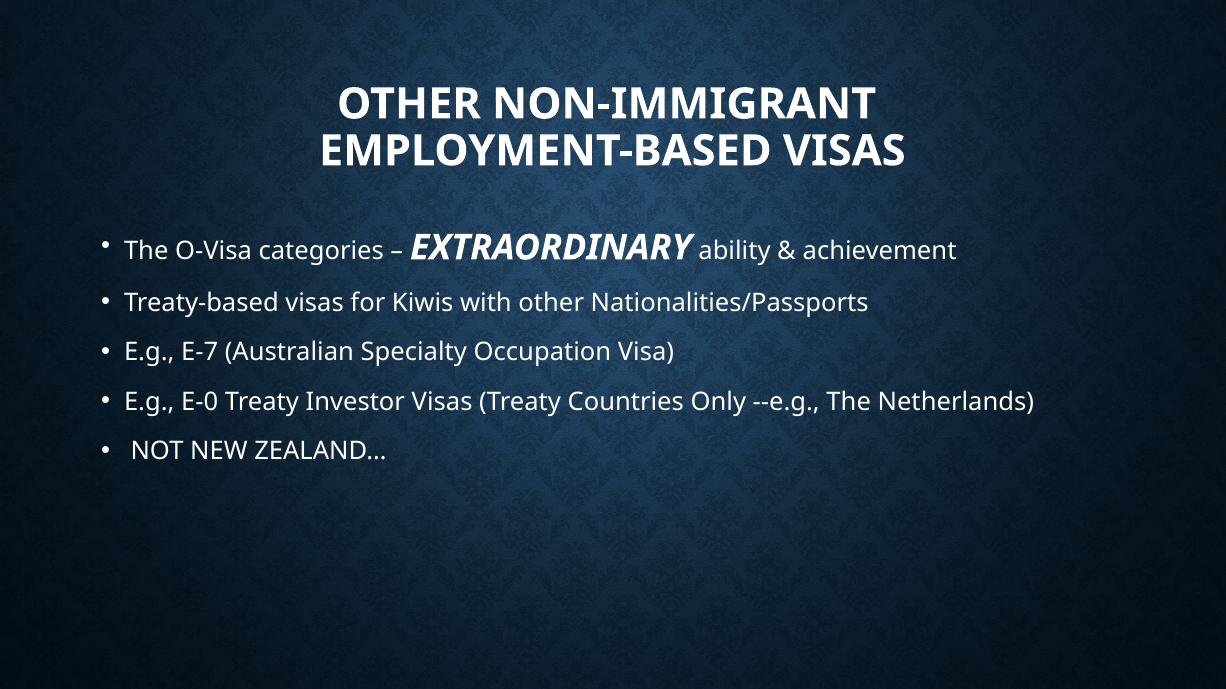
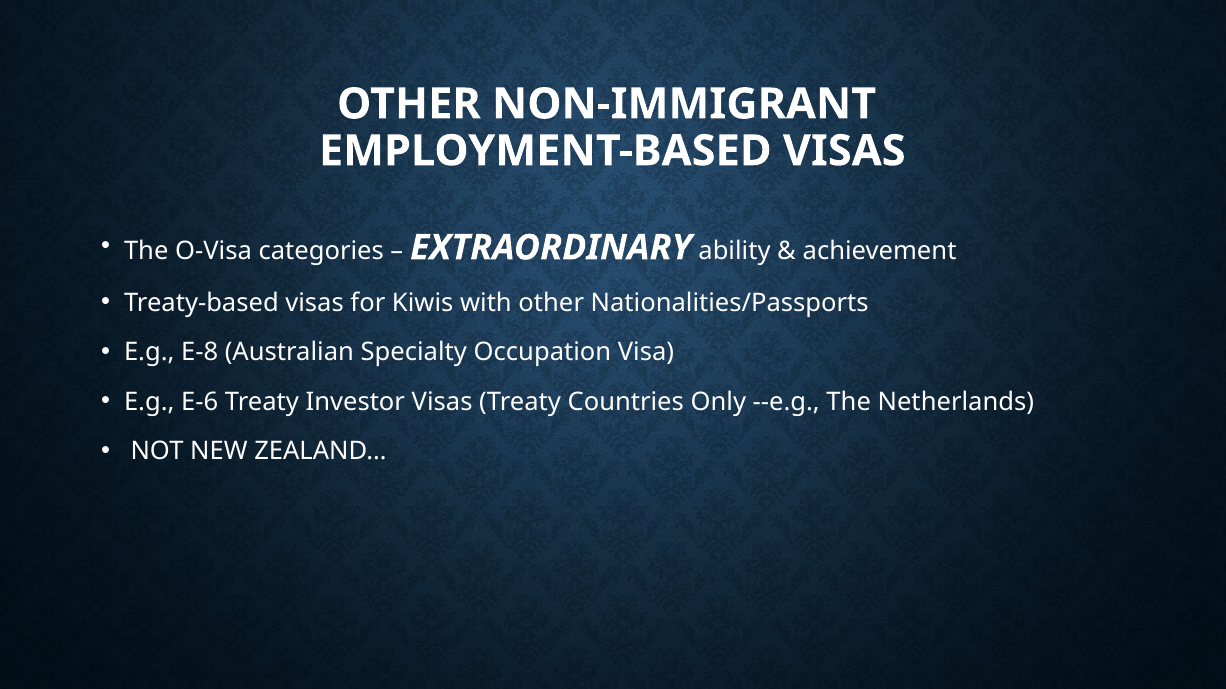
E-7: E-7 -> E-8
E-0: E-0 -> E-6
